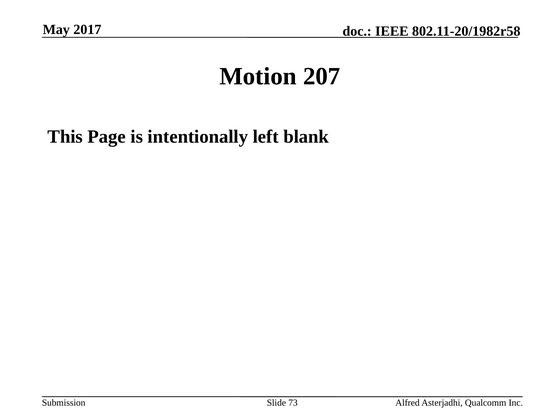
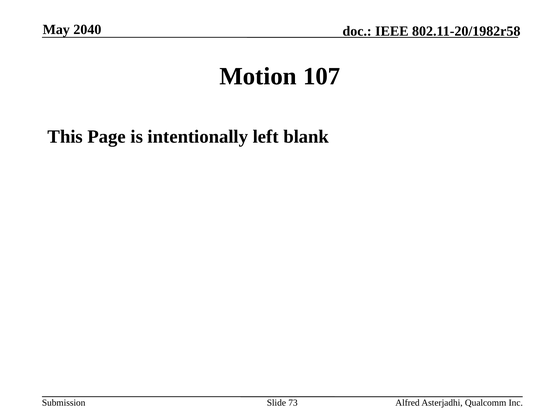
2017: 2017 -> 2040
207: 207 -> 107
